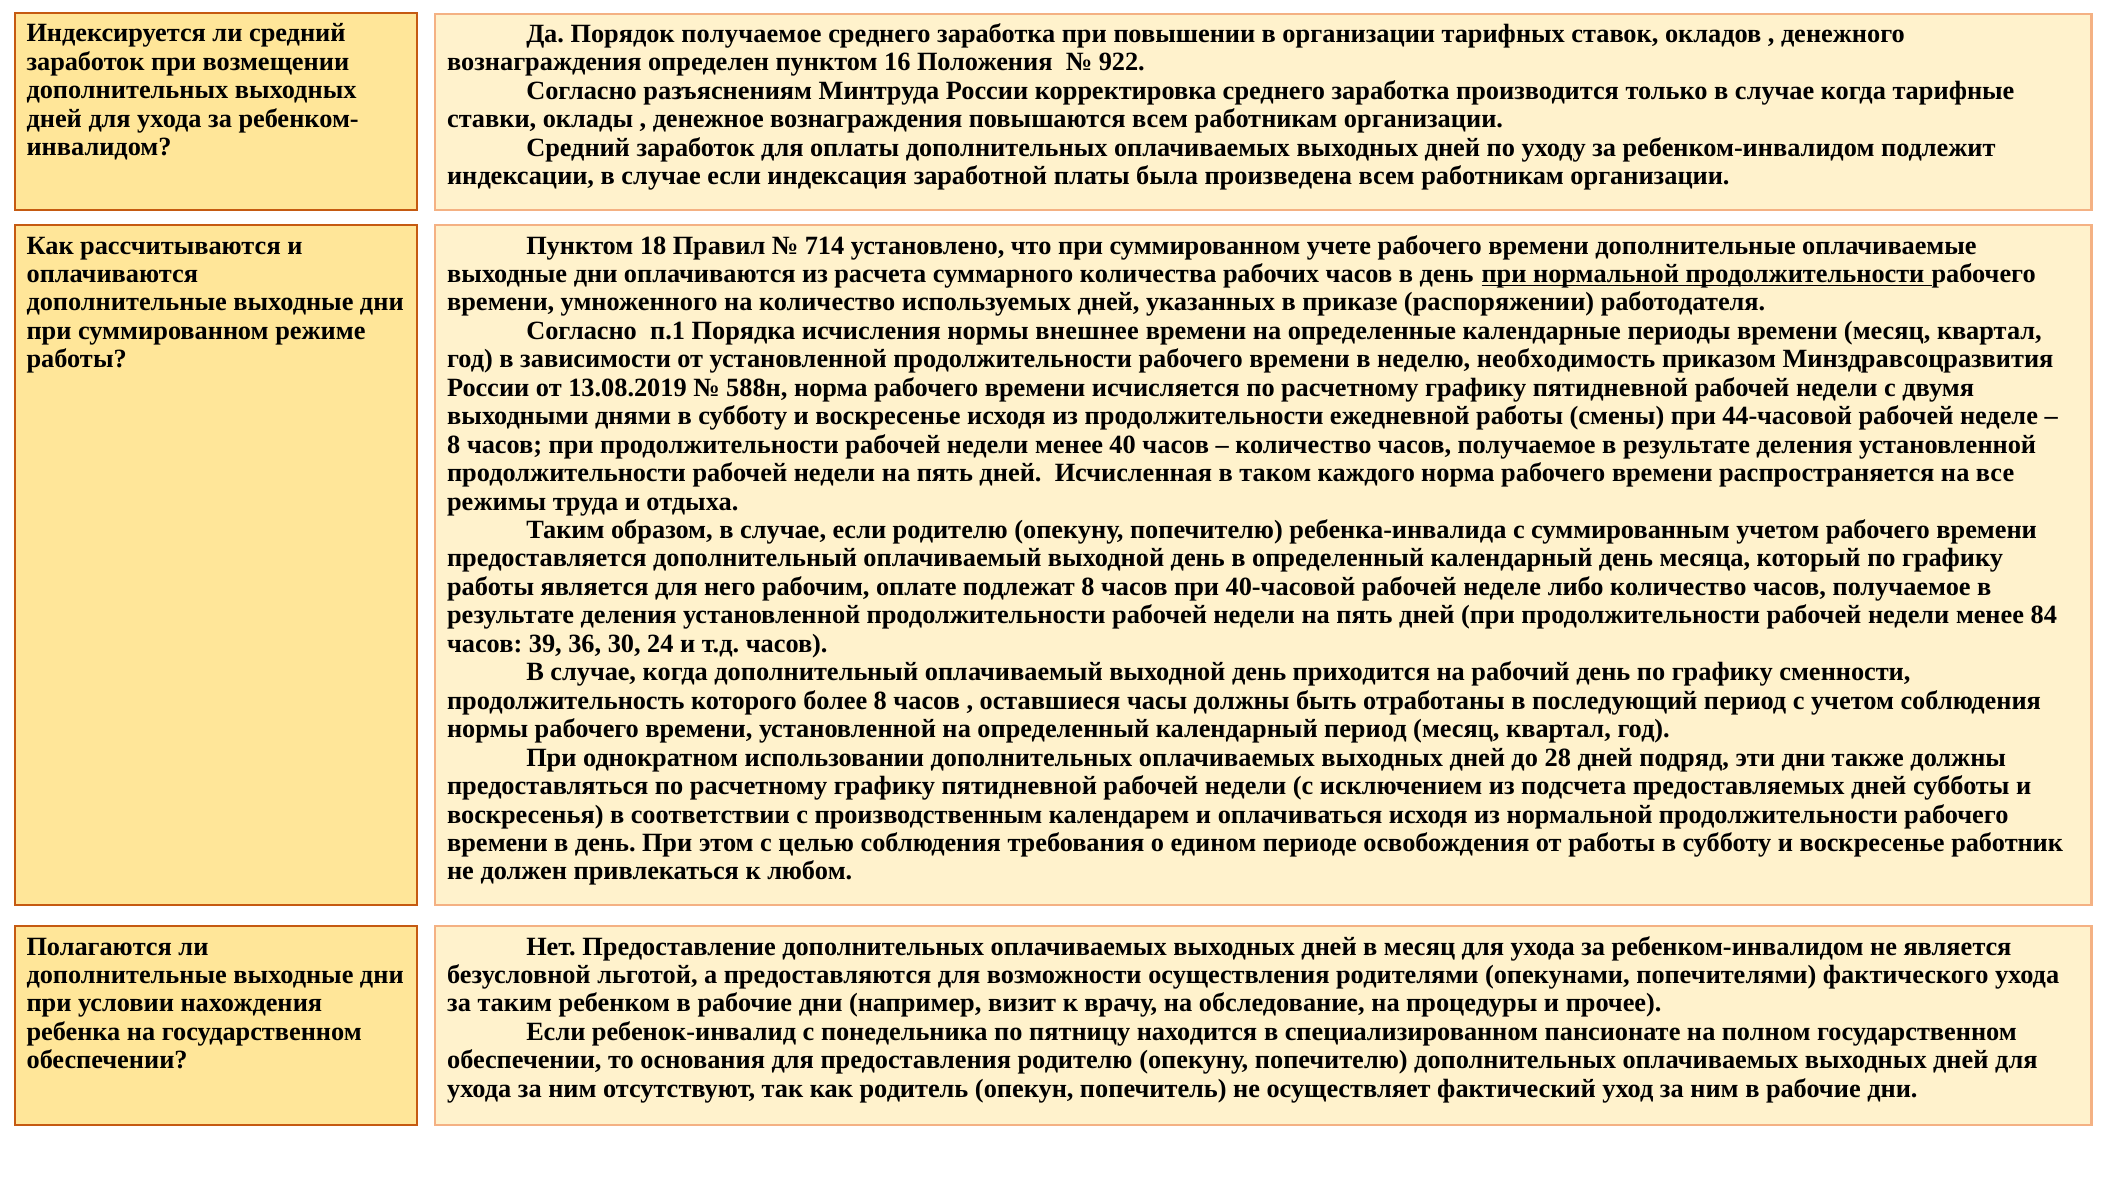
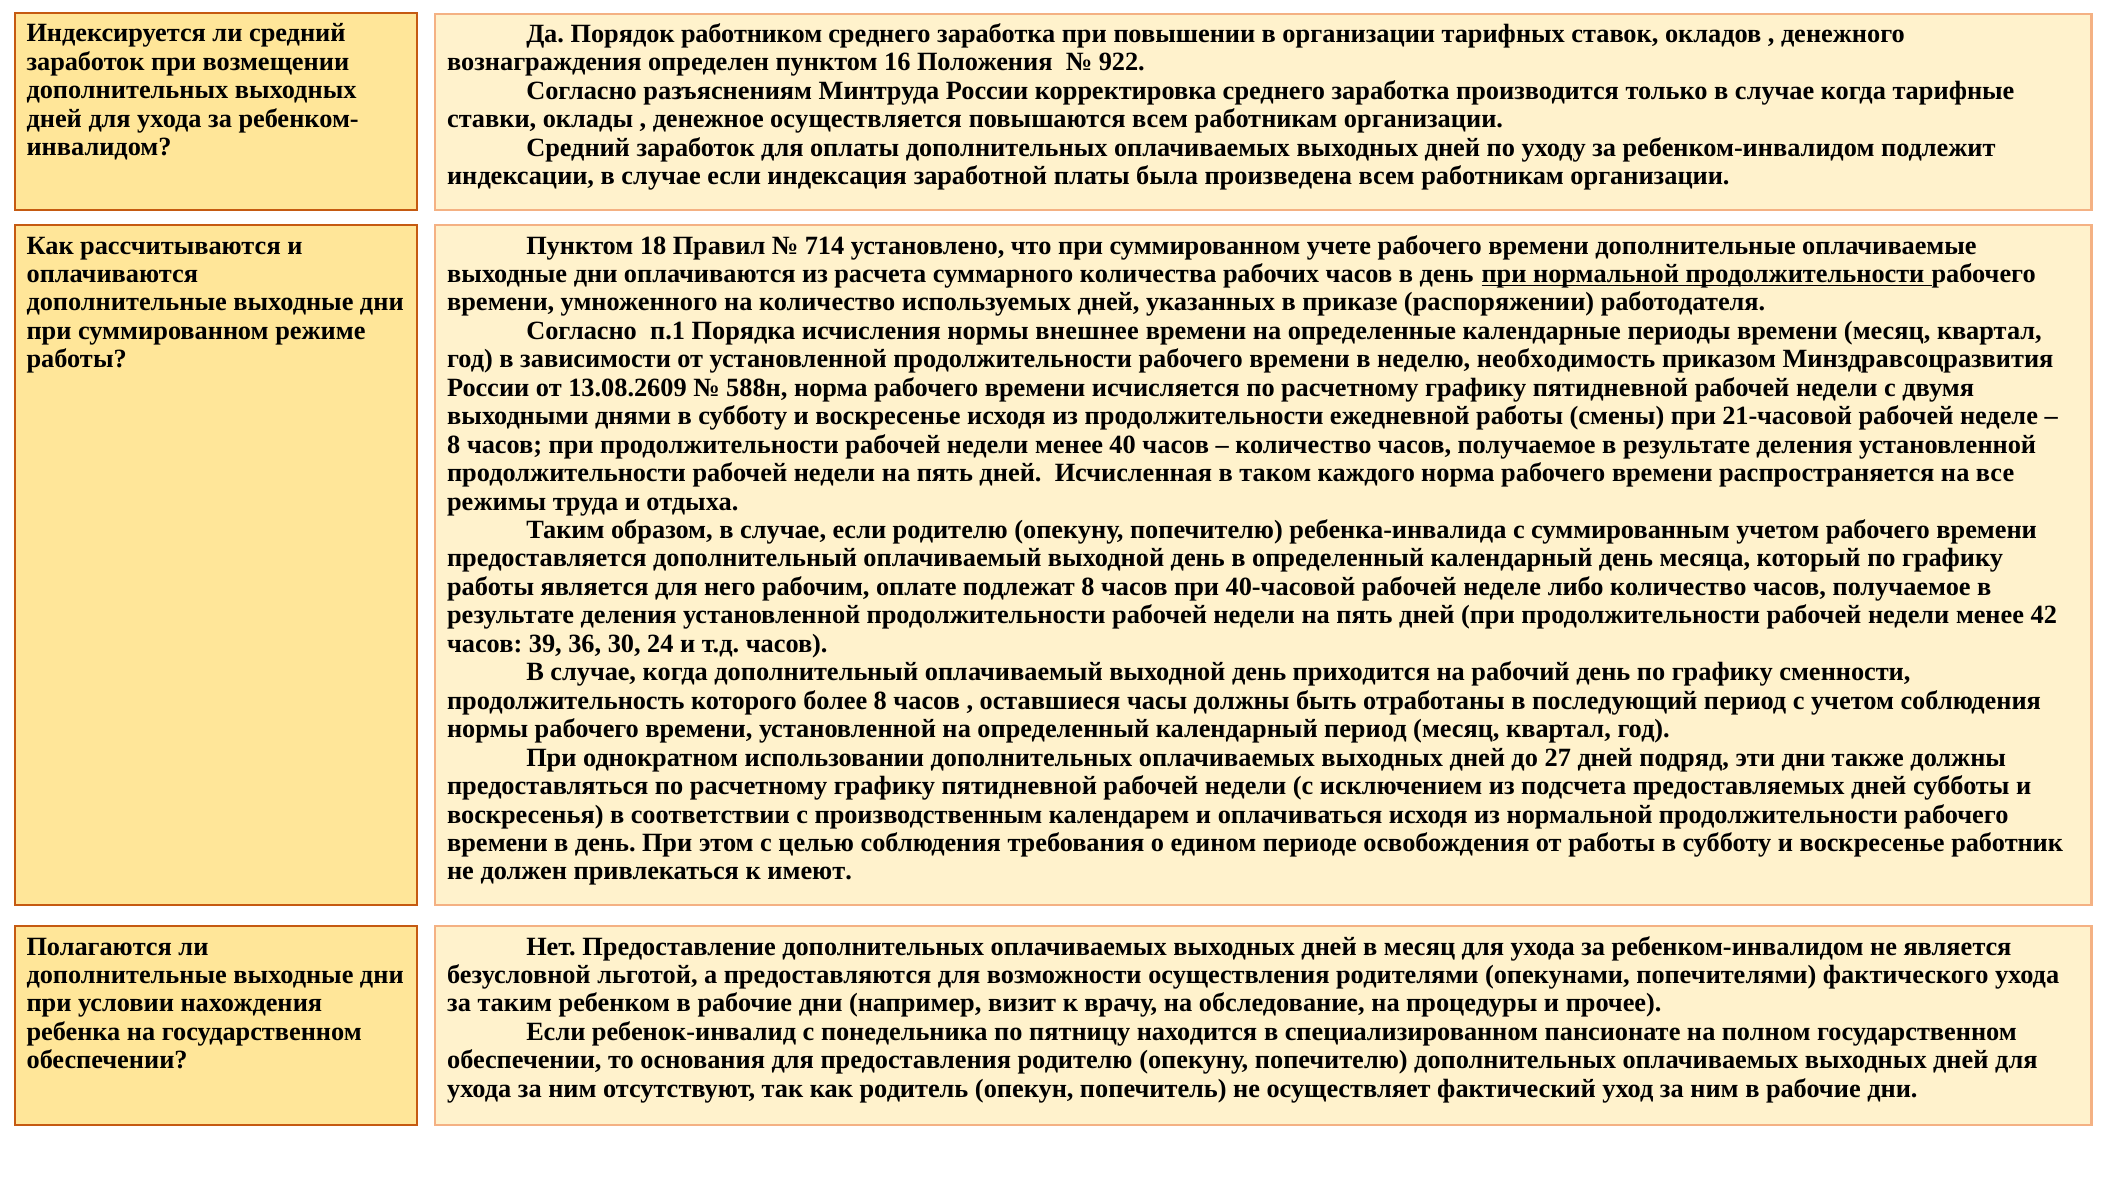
Порядок получаемое: получаемое -> работником
денежное вознаграждения: вознаграждения -> осуществляется
13.08.2019: 13.08.2019 -> 13.08.2609
44-часовой: 44-часовой -> 21-часовой
84: 84 -> 42
28: 28 -> 27
любом: любом -> имеют
